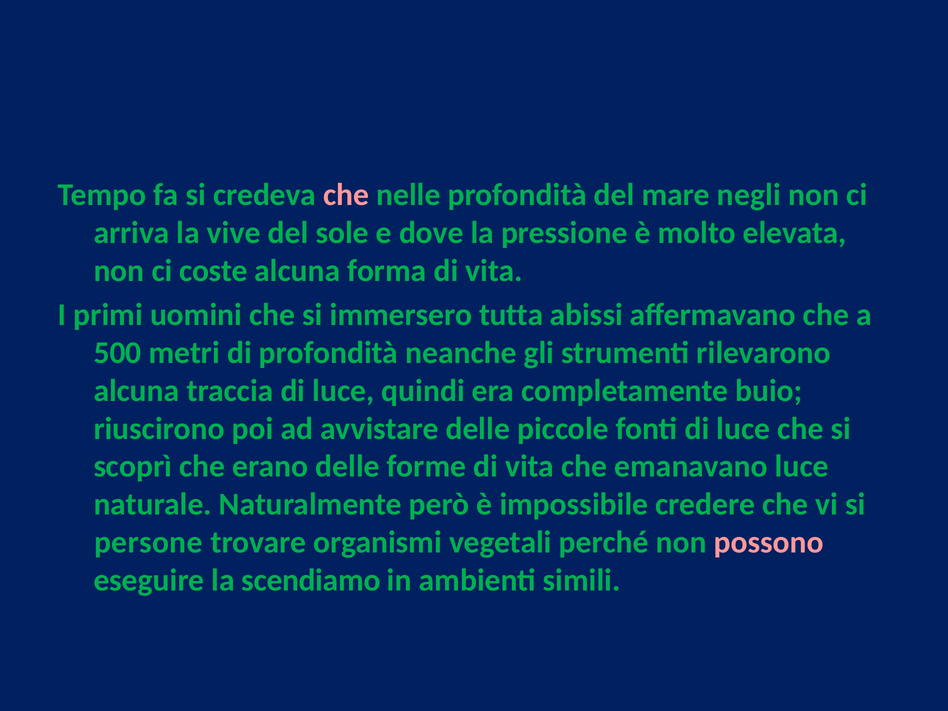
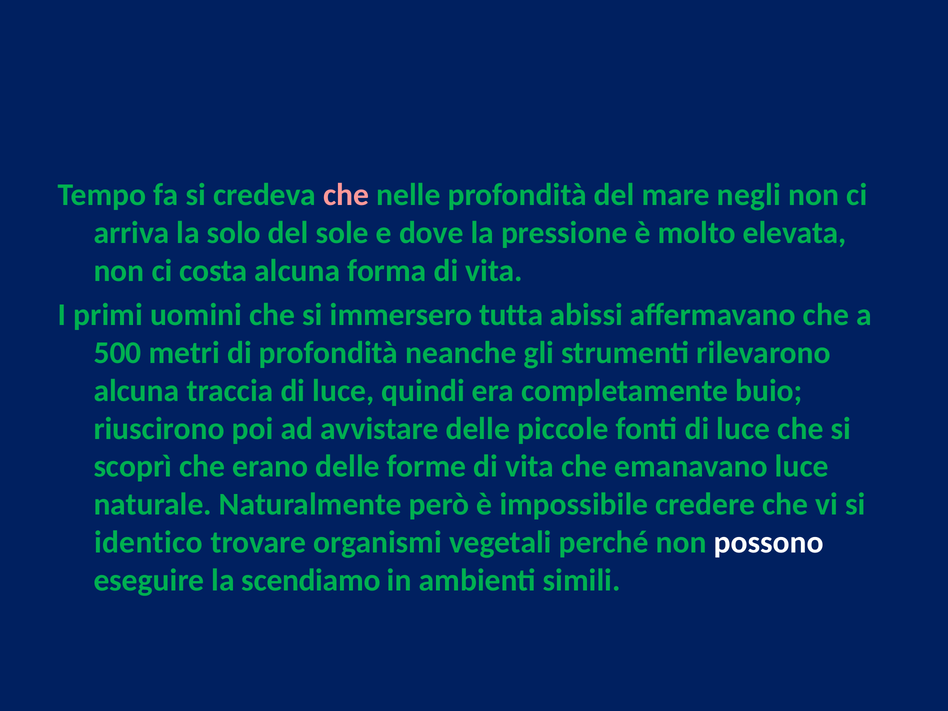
vive: vive -> solo
coste: coste -> costa
persone: persone -> identico
possono colour: pink -> white
